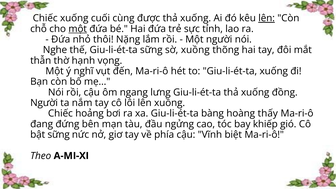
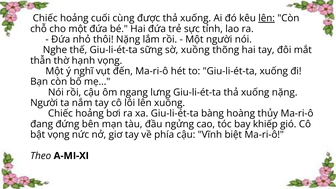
xuống at (74, 18): xuống -> hoảng
một at (78, 29) underline: present -> none
xuống đồng: đồng -> nặng
thấy: thấy -> thủy
bật sững: sững -> vọng
